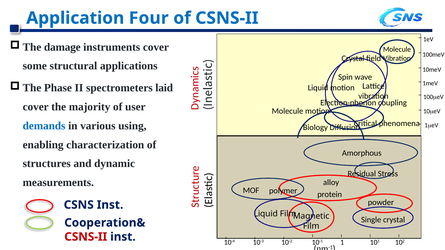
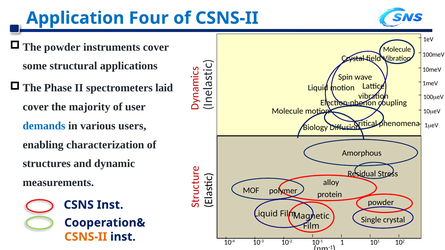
damage at (62, 47): damage -> powder
using: using -> users
CSNS-II at (86, 237) colour: red -> orange
